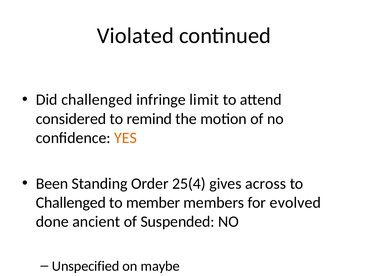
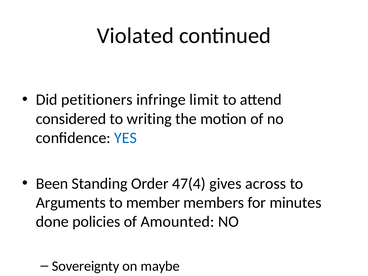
Did challenged: challenged -> petitioners
remind: remind -> writing
YES colour: orange -> blue
25(4: 25(4 -> 47(4
Challenged at (71, 203): Challenged -> Arguments
evolved: evolved -> minutes
ancient: ancient -> policies
Suspended: Suspended -> Amounted
Unspecified: Unspecified -> Sovereignty
